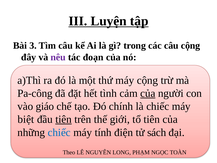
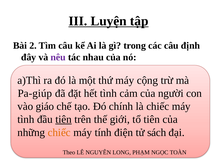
3: 3 -> 2
câu cộng: cộng -> định
đoạn: đoạn -> nhau
Pa-công: Pa-công -> Pa-giúp
của at (148, 93) underline: present -> none
biệt at (26, 119): biệt -> tình
chiếc at (59, 132) colour: blue -> orange
